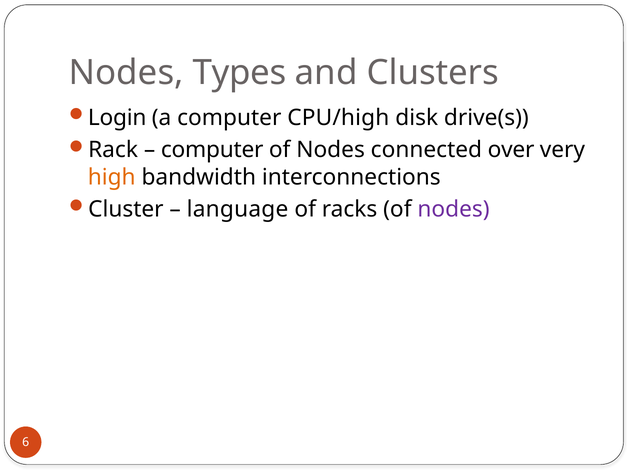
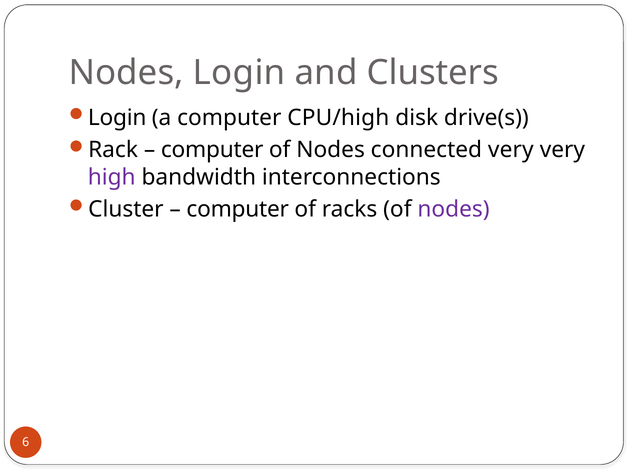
Nodes Types: Types -> Login
connected over: over -> very
high colour: orange -> purple
language at (238, 209): language -> computer
